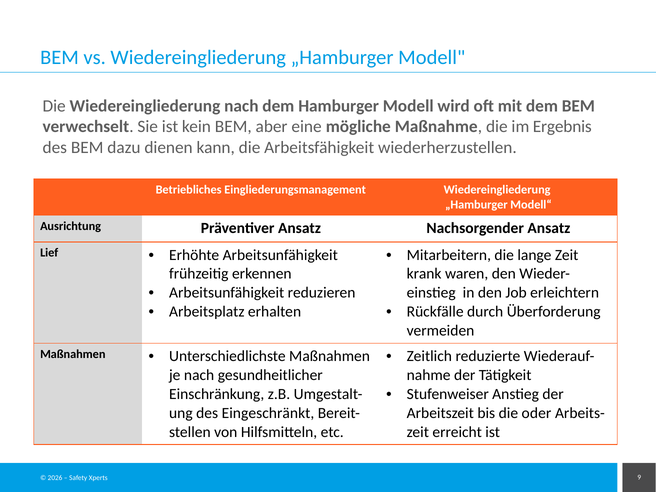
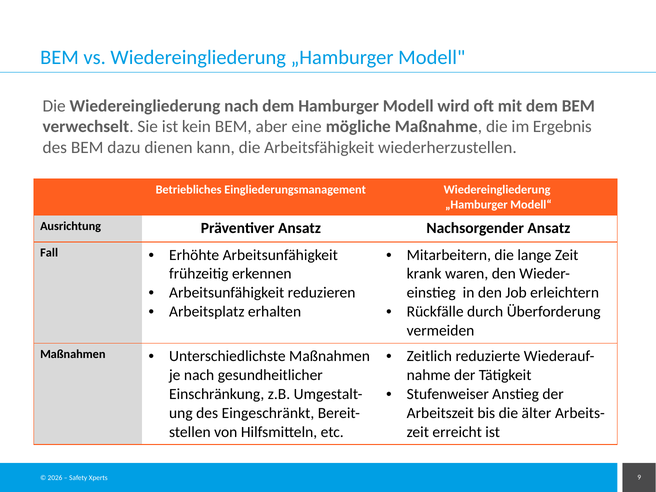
Lief: Lief -> Fall
oder: oder -> älter
